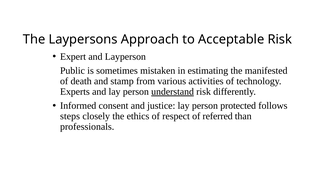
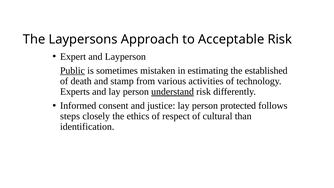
Public underline: none -> present
manifested: manifested -> established
referred: referred -> cultural
professionals: professionals -> identification
